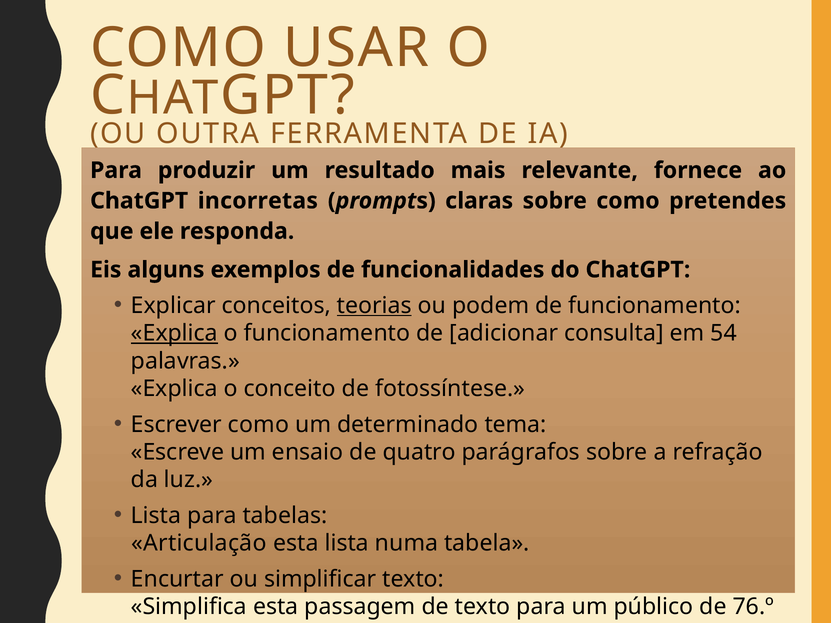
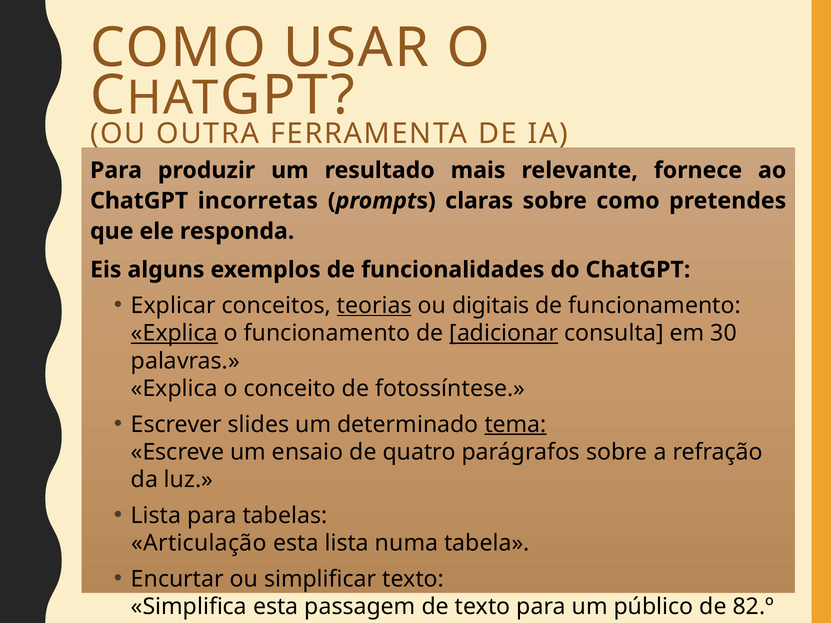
podem: podem -> digitais
adicionar underline: none -> present
54: 54 -> 30
Escrever como: como -> slides
tema underline: none -> present
76.º: 76.º -> 82.º
